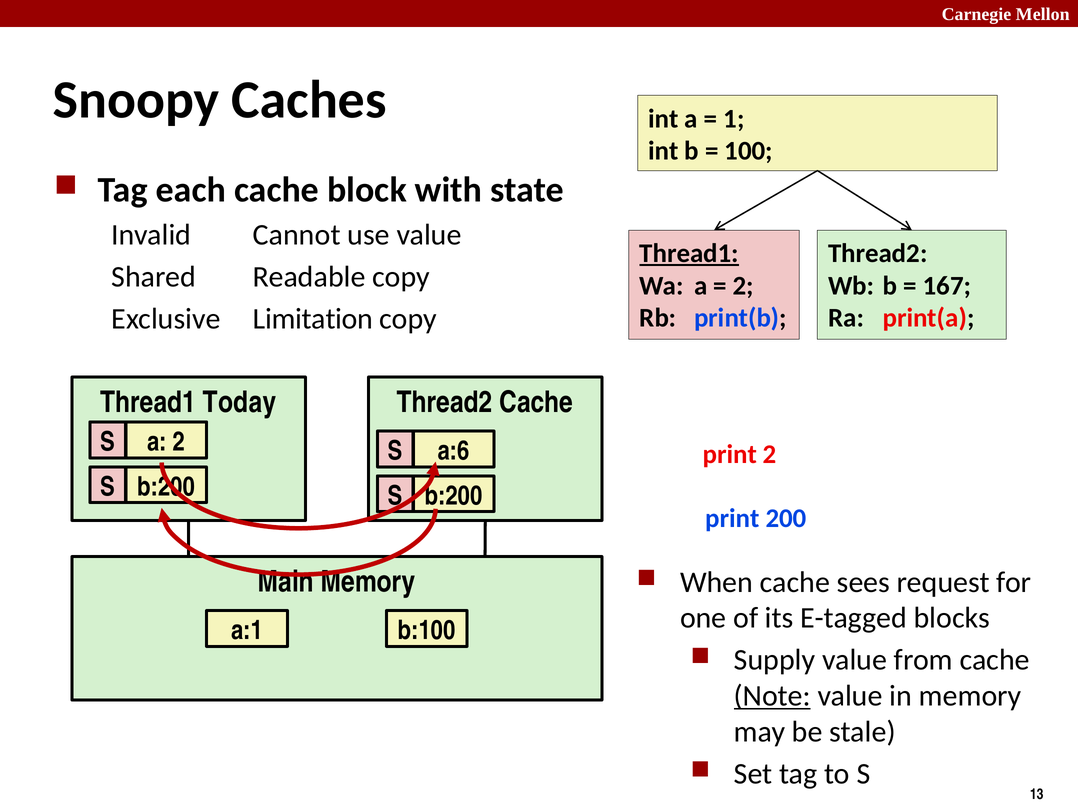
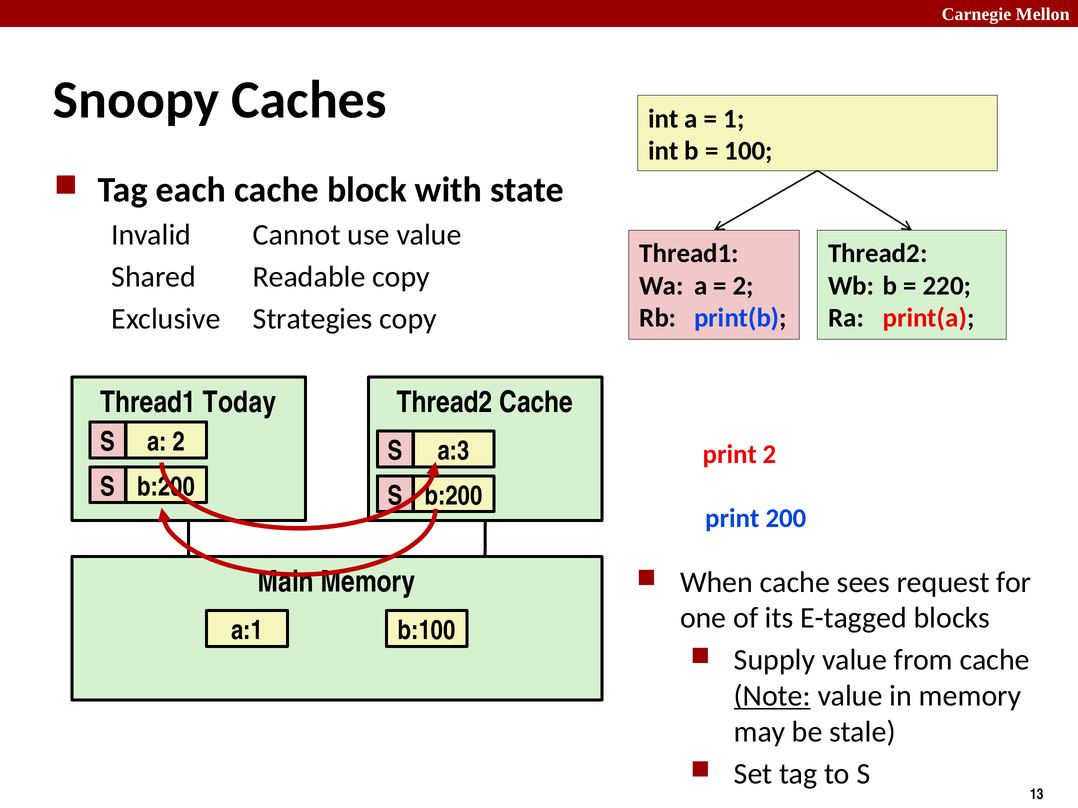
Thread1 at (689, 254) underline: present -> none
167: 167 -> 220
Limitation: Limitation -> Strategies
a:6: a:6 -> a:3
